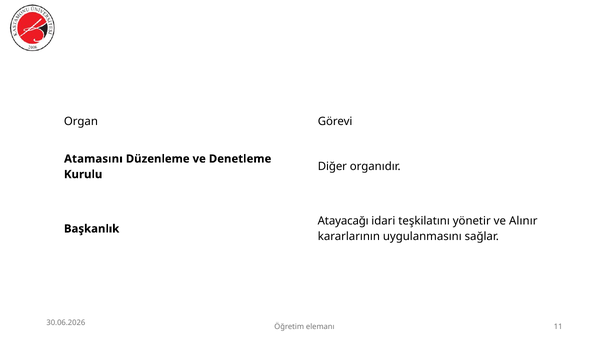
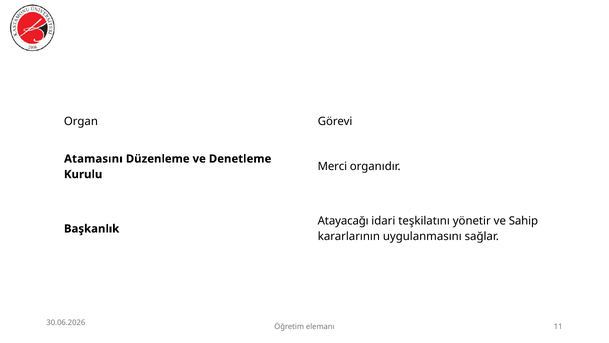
Diğer: Diğer -> Merci
Alınır: Alınır -> Sahip
